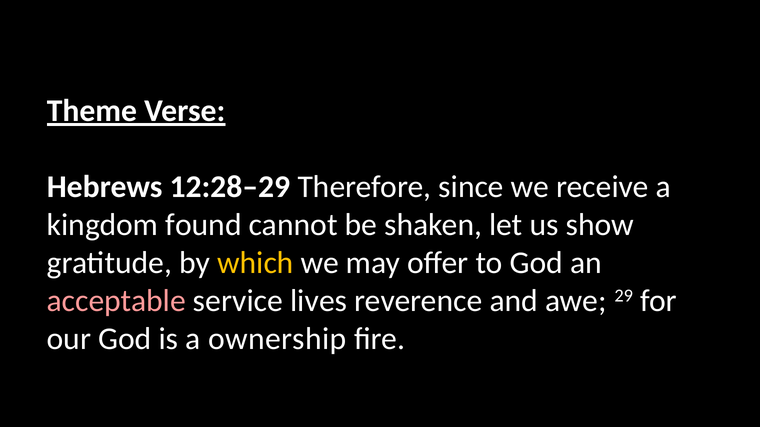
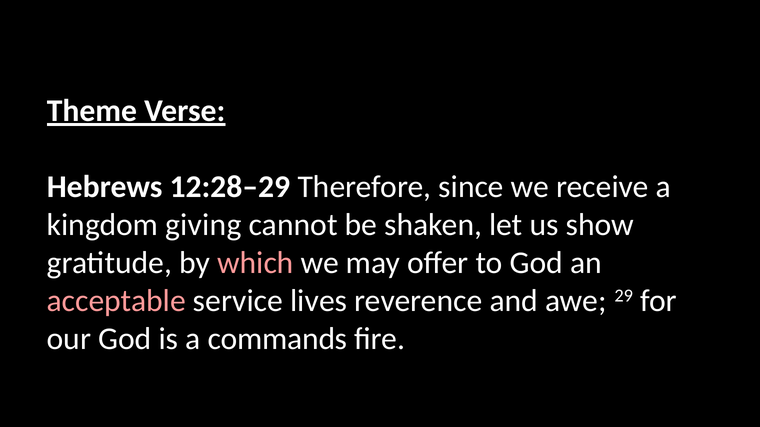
found: found -> giving
which colour: yellow -> pink
ownership: ownership -> commands
